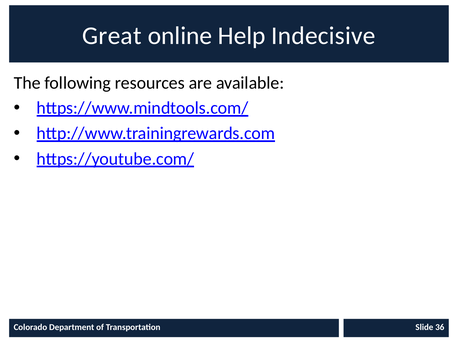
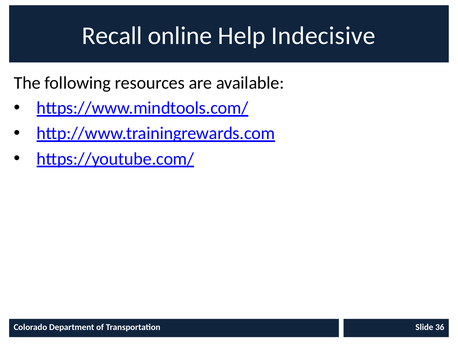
Great: Great -> Recall
